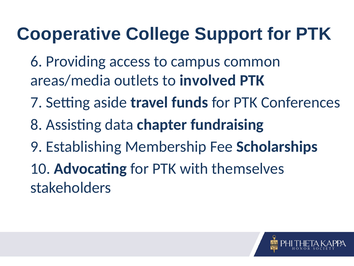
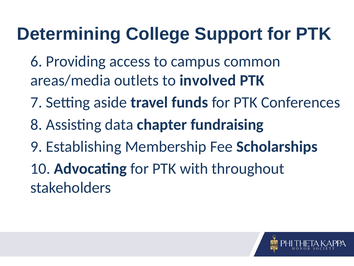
Cooperative: Cooperative -> Determining
themselves: themselves -> throughout
